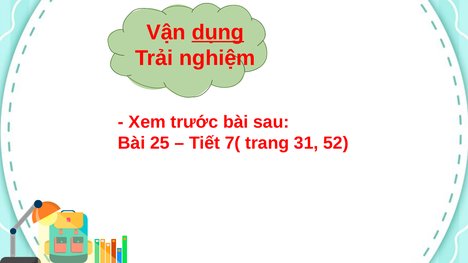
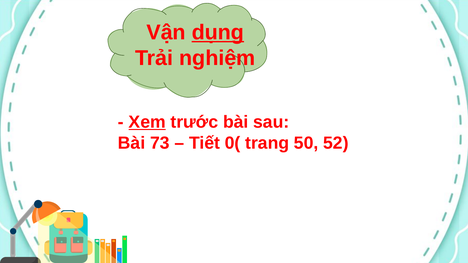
Xem underline: none -> present
25: 25 -> 73
7(: 7( -> 0(
31: 31 -> 50
